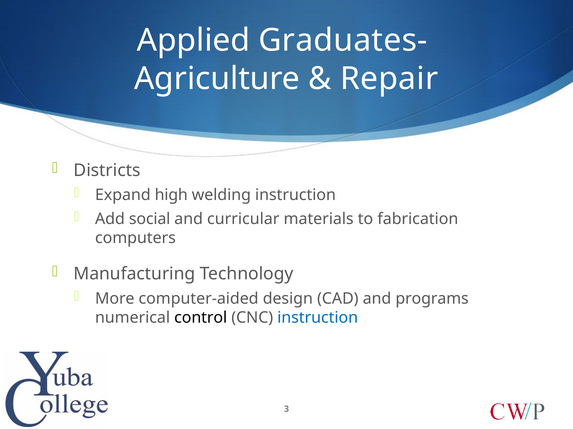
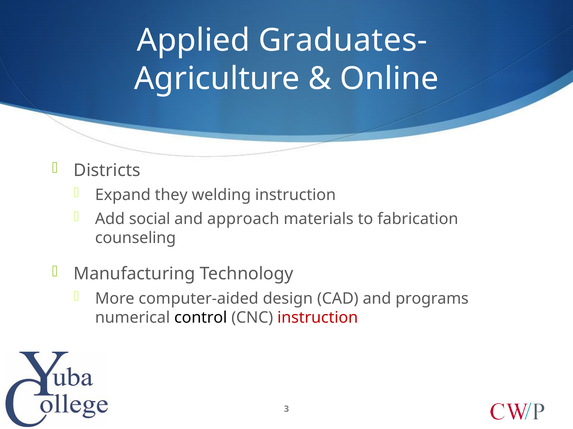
Repair: Repair -> Online
high: high -> they
curricular: curricular -> approach
computers: computers -> counseling
instruction at (318, 318) colour: blue -> red
